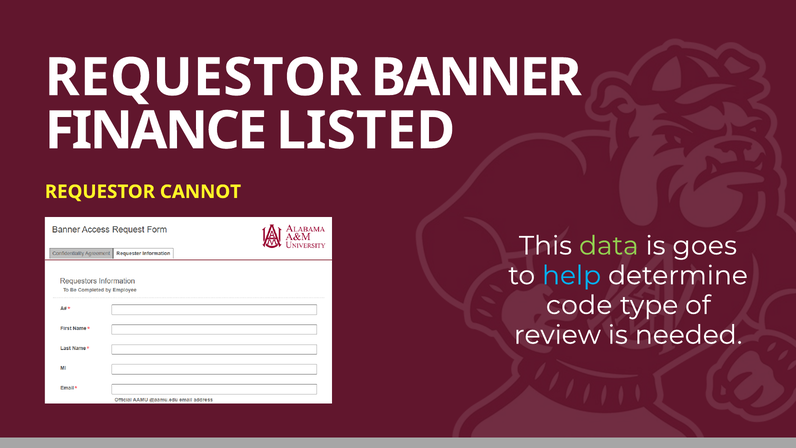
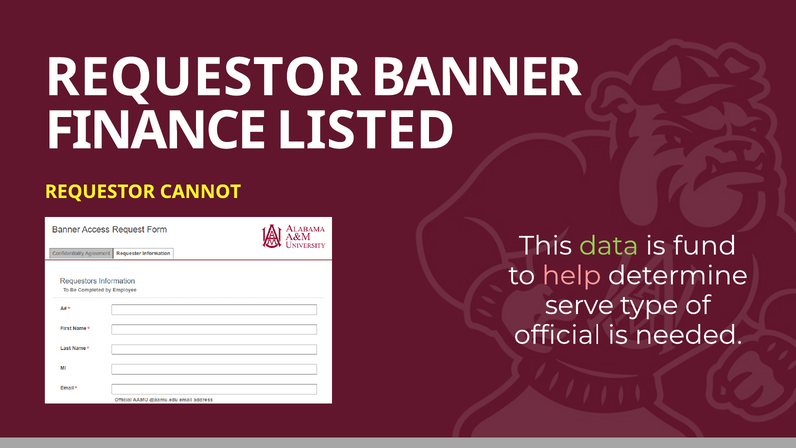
goes: goes -> fund
help colour: light blue -> pink
code: code -> serve
review: review -> official
